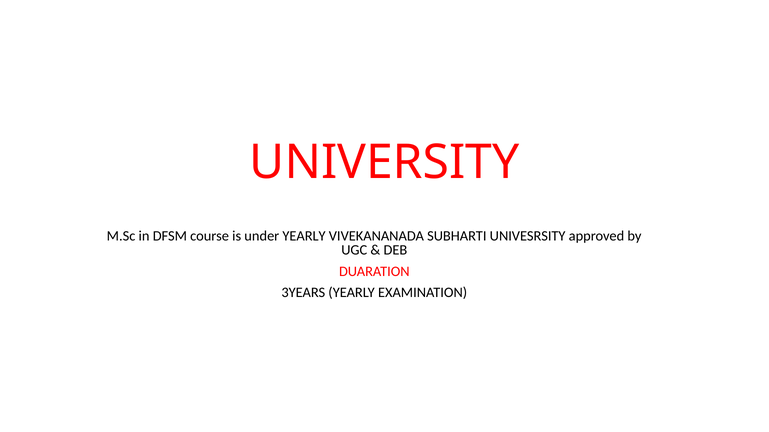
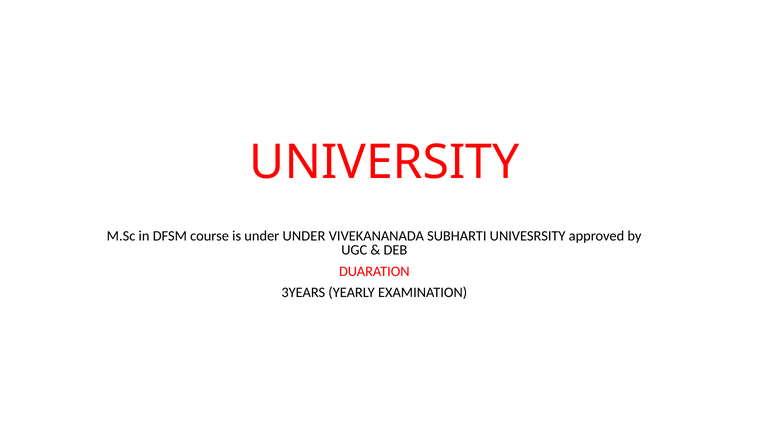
under YEARLY: YEARLY -> UNDER
